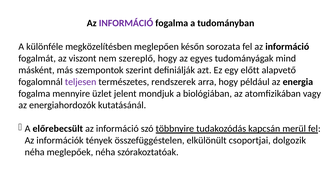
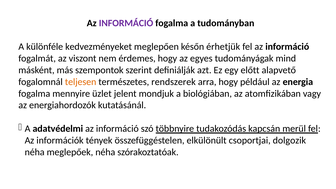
megközelítésben: megközelítésben -> kedvezményeket
sorozata: sorozata -> érhetjük
szereplő: szereplő -> érdemes
teljesen colour: purple -> orange
előrebecsült: előrebecsült -> adatvédelmi
